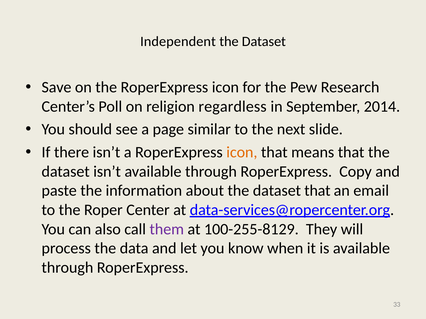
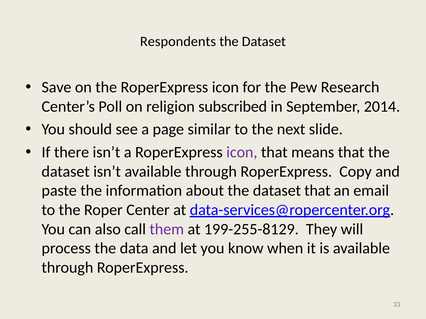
Independent: Independent -> Respondents
regardless: regardless -> subscribed
icon at (242, 153) colour: orange -> purple
100-255-8129: 100-255-8129 -> 199-255-8129
